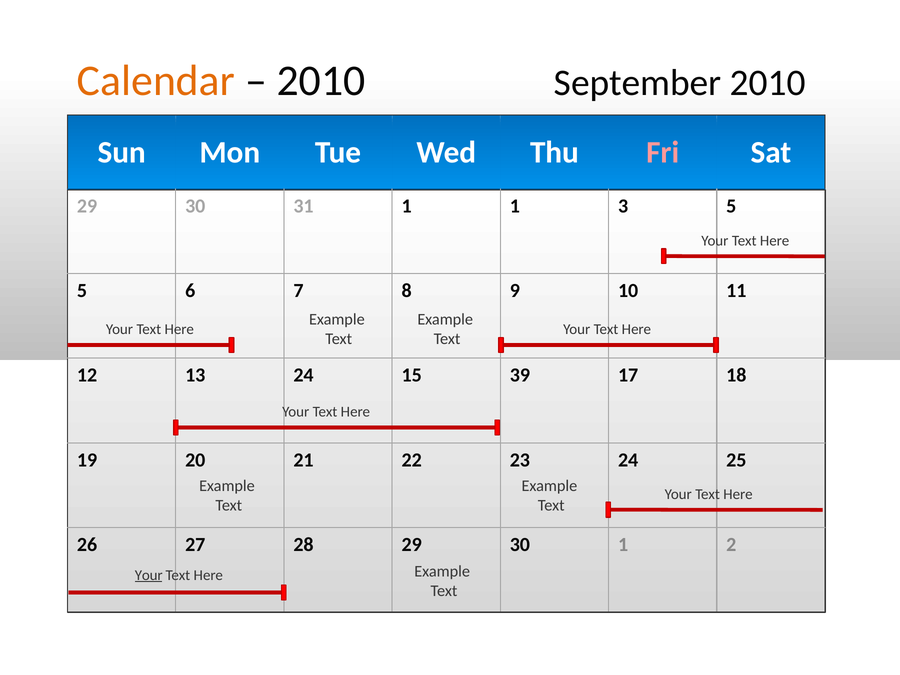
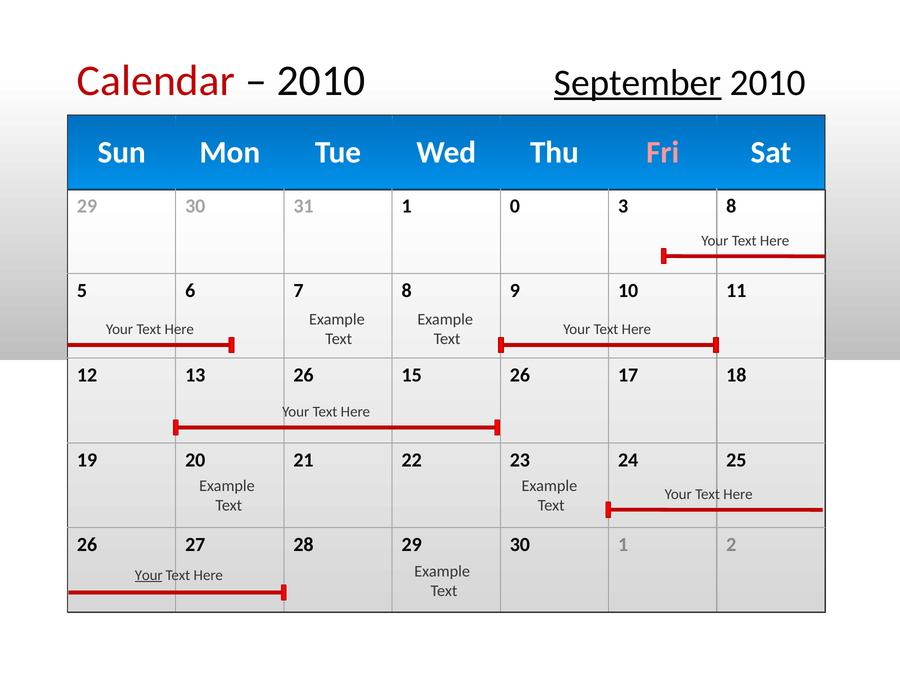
Calendar colour: orange -> red
September underline: none -> present
1 1: 1 -> 0
3 5: 5 -> 8
13 24: 24 -> 26
15 39: 39 -> 26
